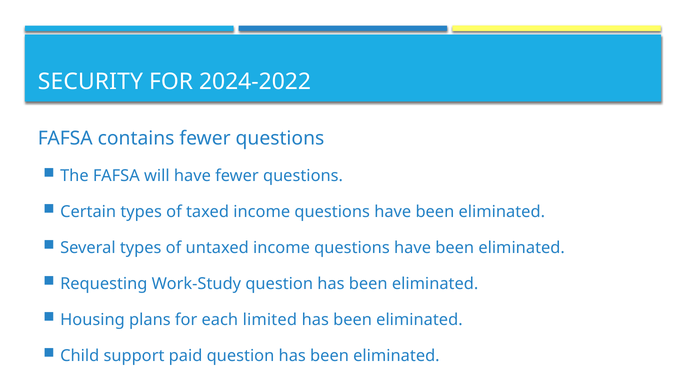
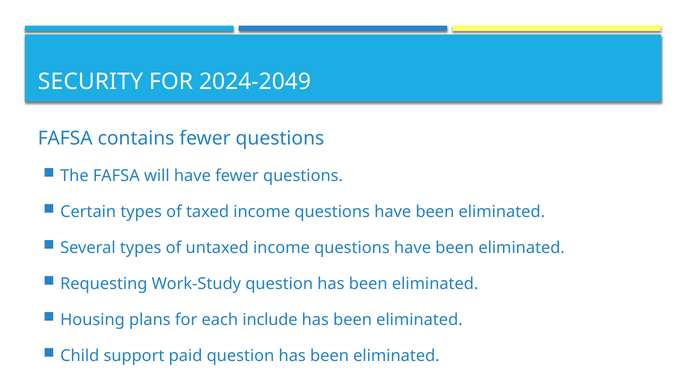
2024-2022: 2024-2022 -> 2024-2049
limited: limited -> include
